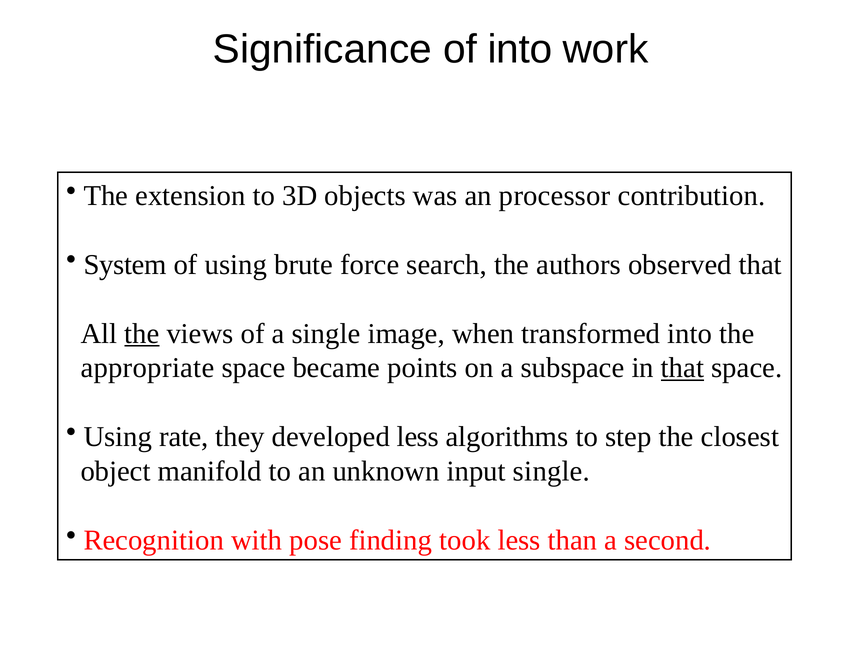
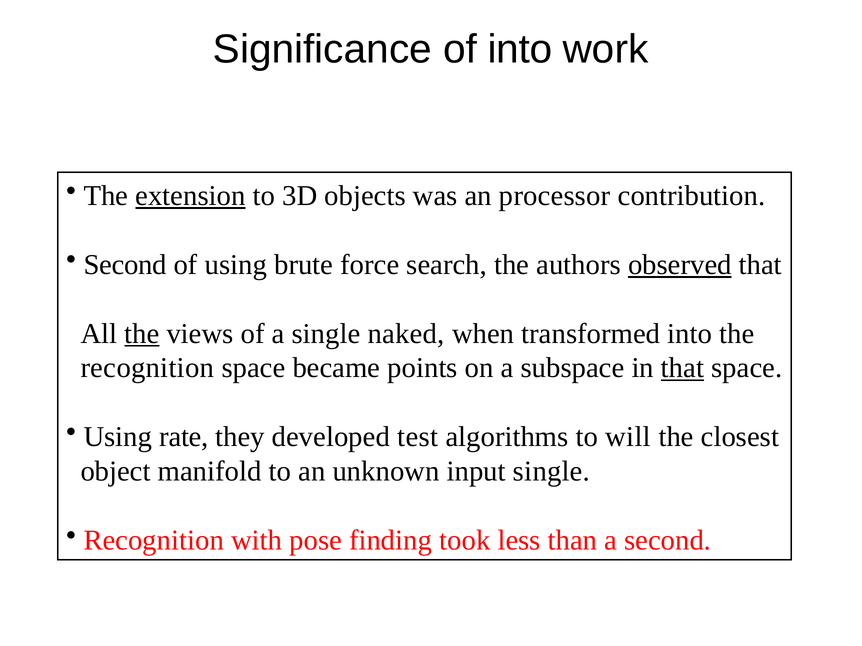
extension underline: none -> present
System at (125, 265): System -> Second
observed underline: none -> present
image: image -> naked
appropriate at (147, 368): appropriate -> recognition
developed less: less -> test
step: step -> will
